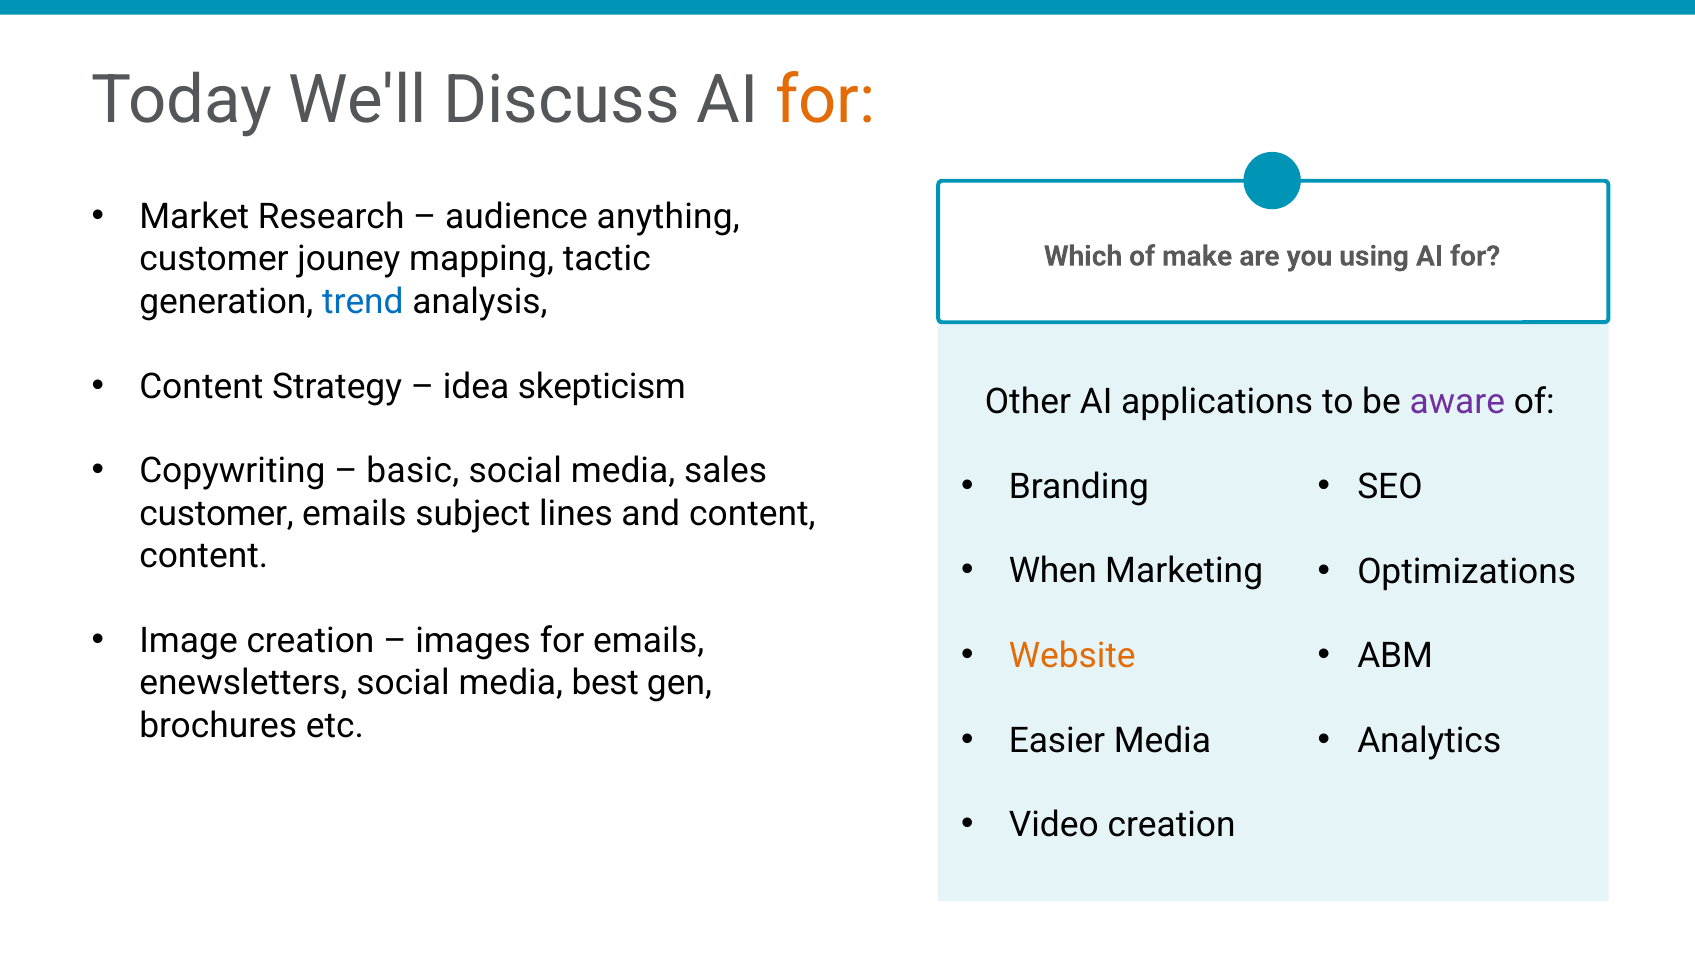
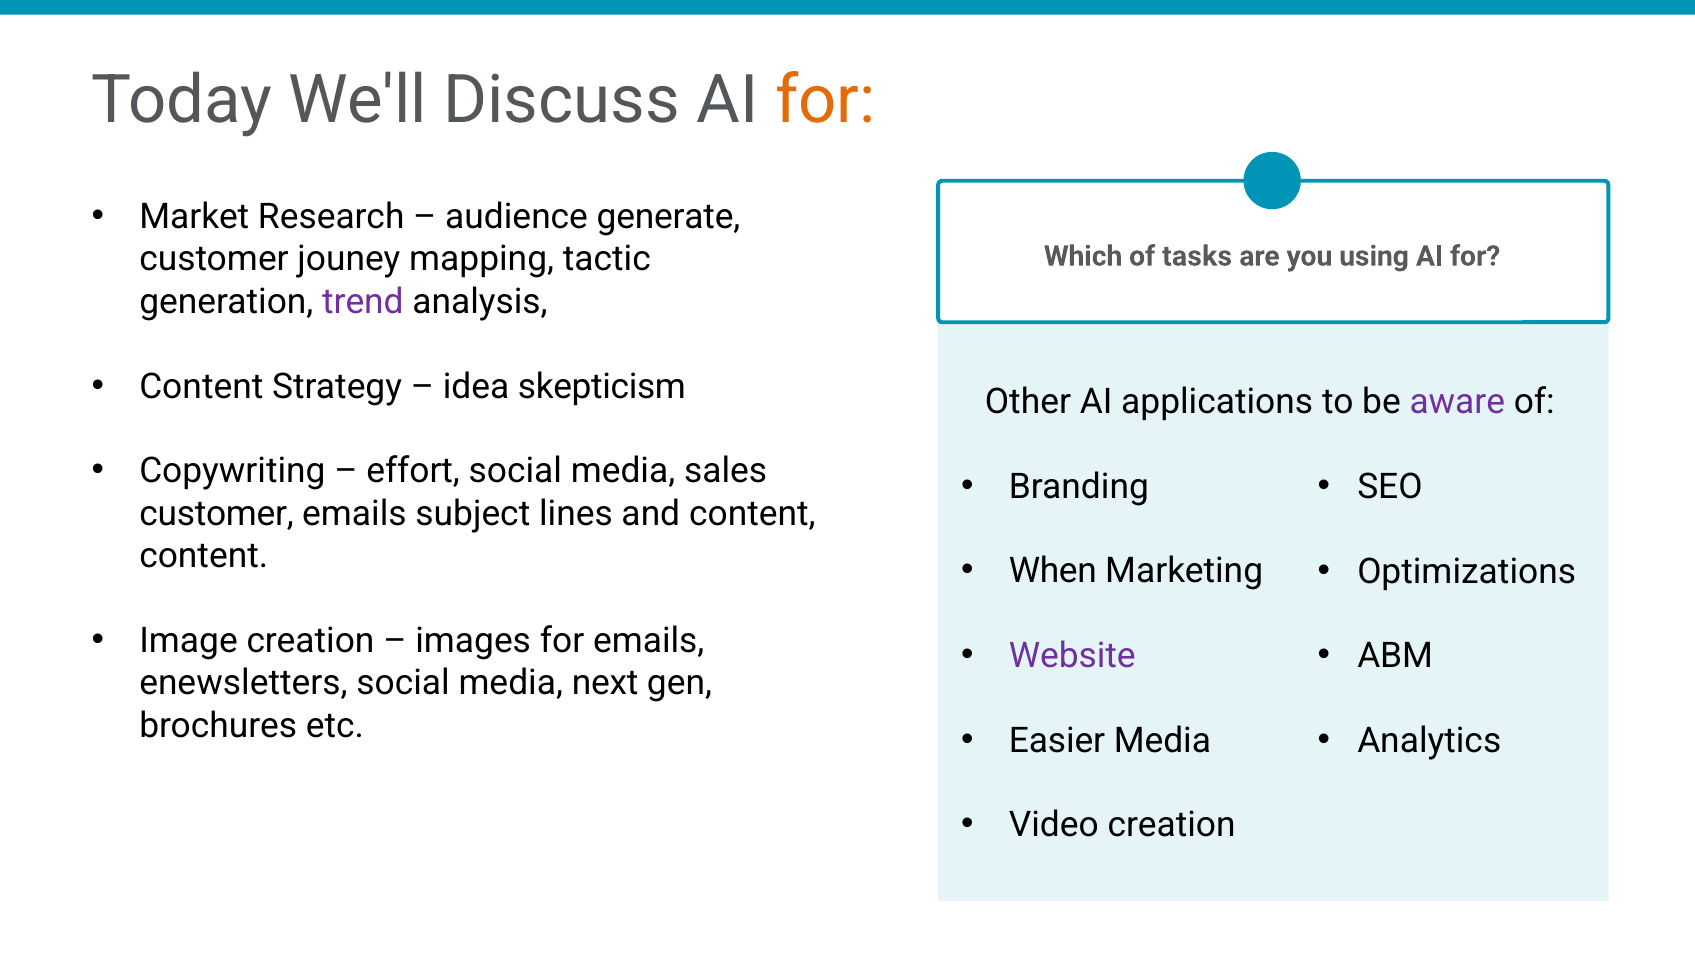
anything: anything -> generate
make: make -> tasks
trend colour: blue -> purple
basic: basic -> effort
Website colour: orange -> purple
best: best -> next
